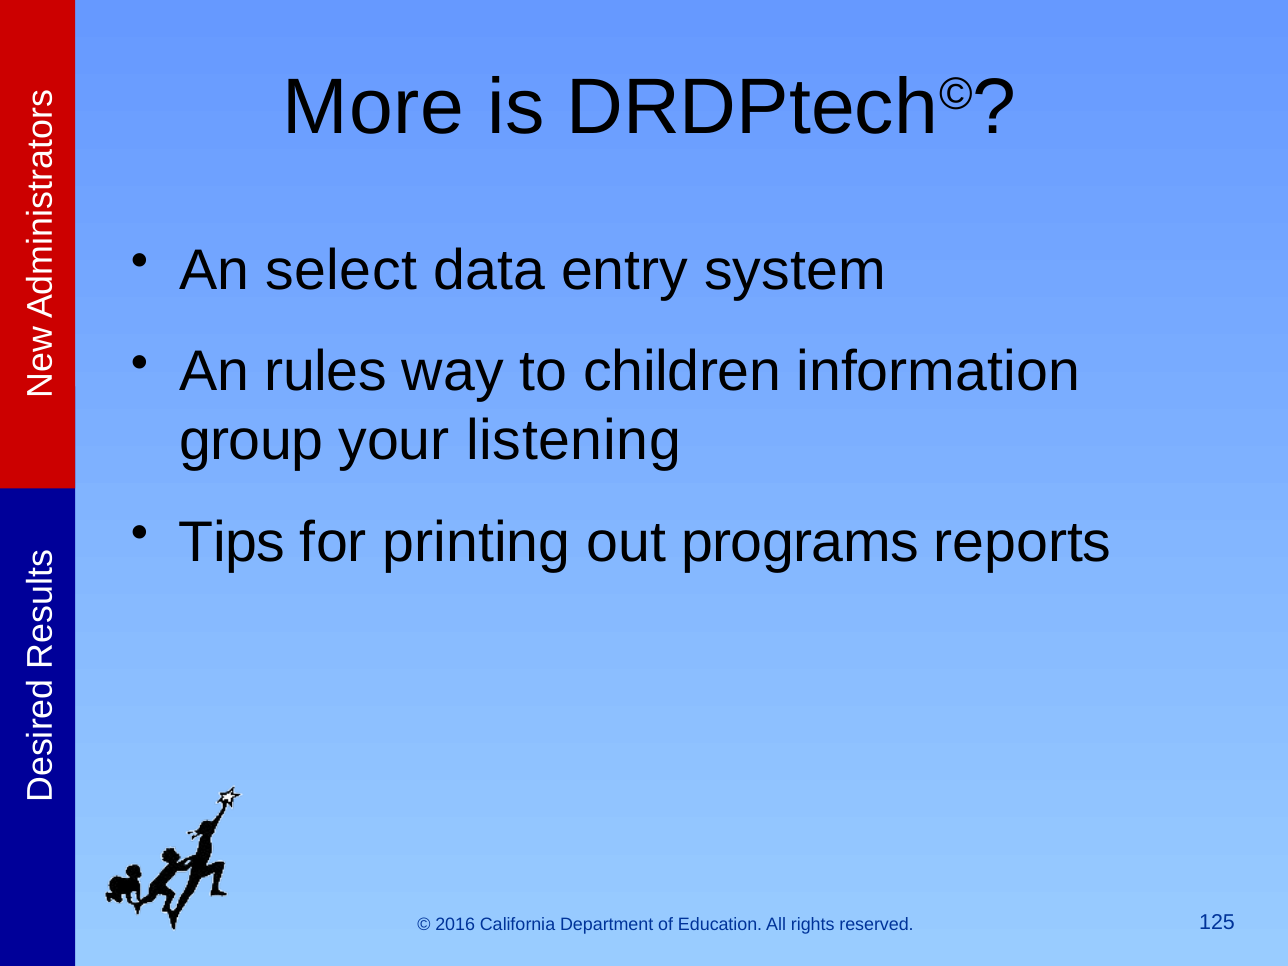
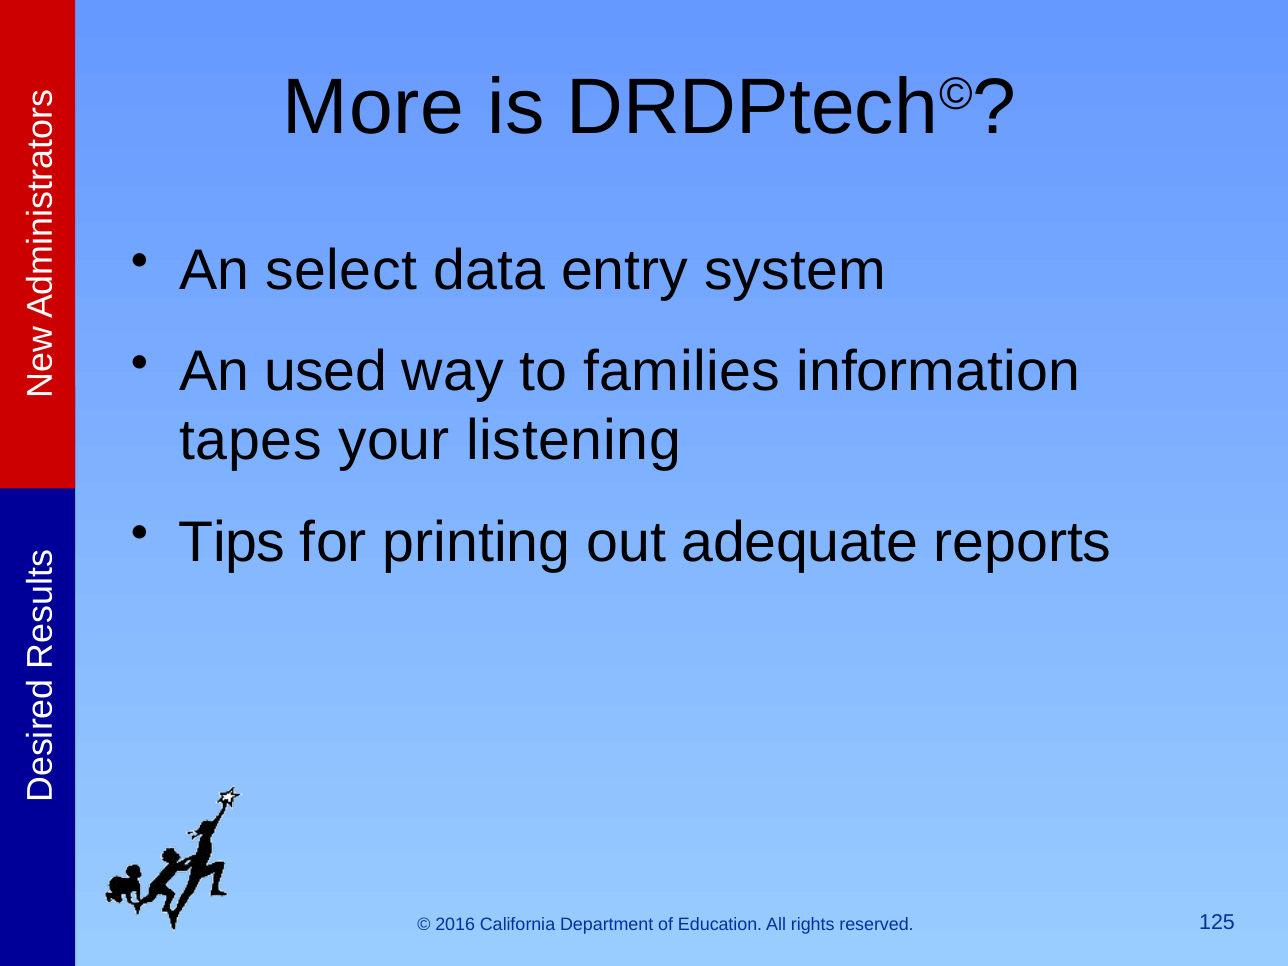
rules: rules -> used
children: children -> families
group: group -> tapes
programs: programs -> adequate
